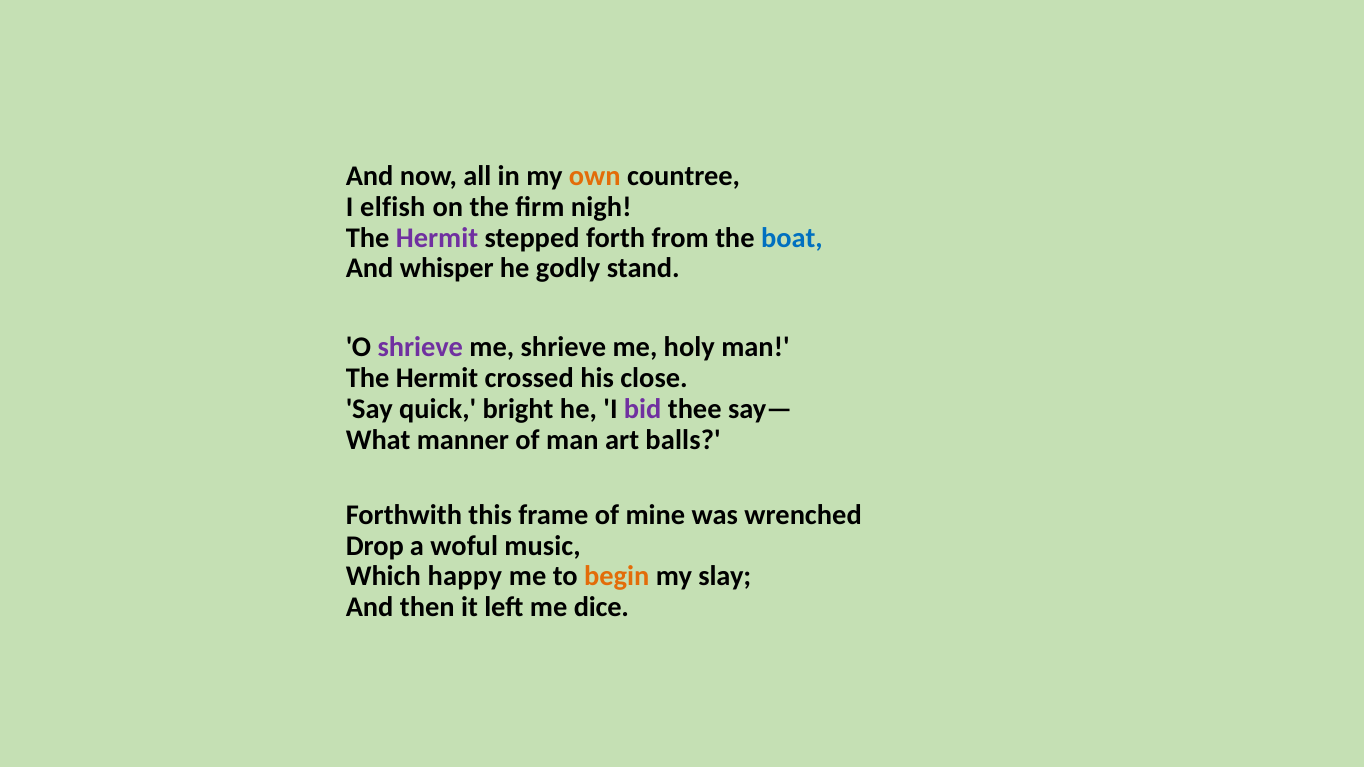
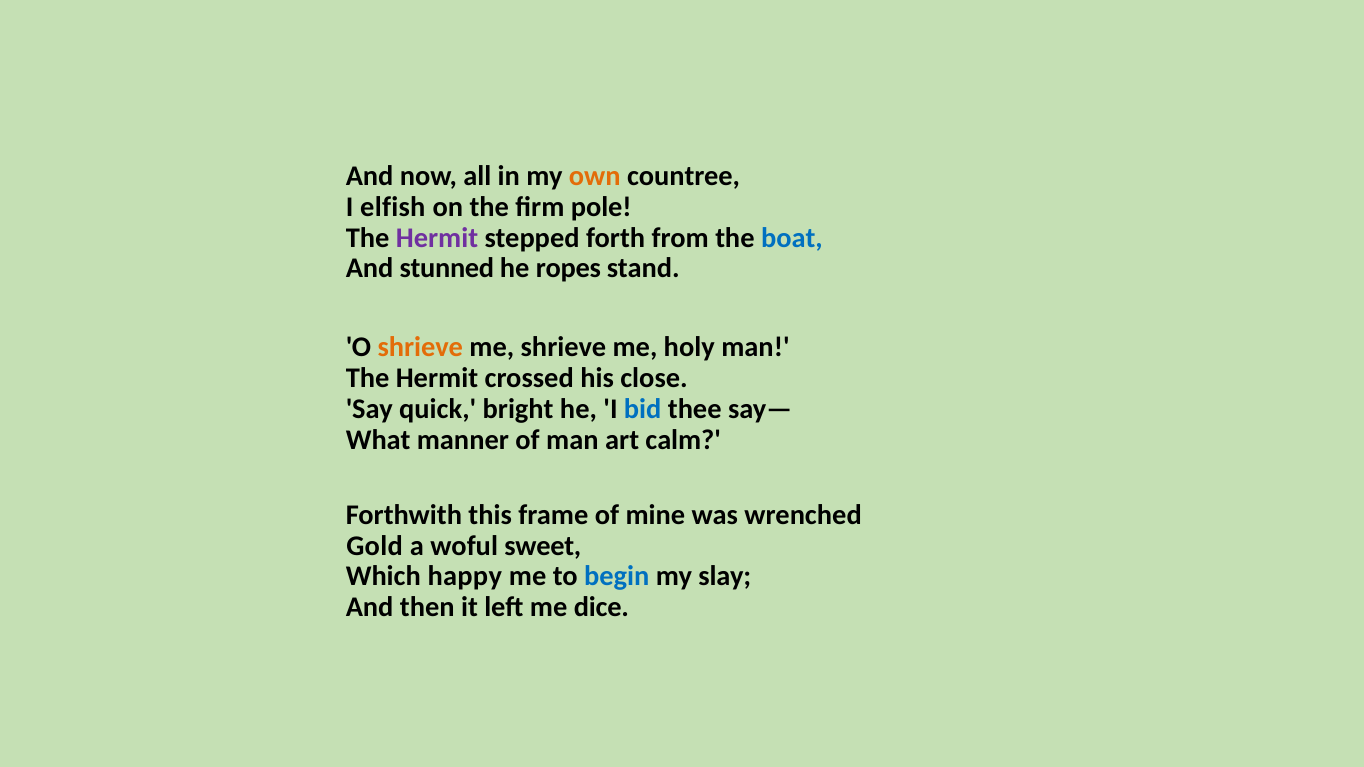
nigh: nigh -> pole
whisper: whisper -> stunned
godly: godly -> ropes
shrieve at (420, 348) colour: purple -> orange
bid colour: purple -> blue
balls: balls -> calm
Drop: Drop -> Gold
music: music -> sweet
begin colour: orange -> blue
